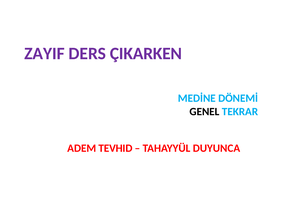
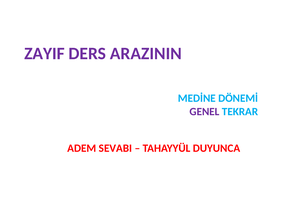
ÇIKARKEN: ÇIKARKEN -> ARAZININ
GENEL colour: black -> purple
TEVHID: TEVHID -> SEVABI
